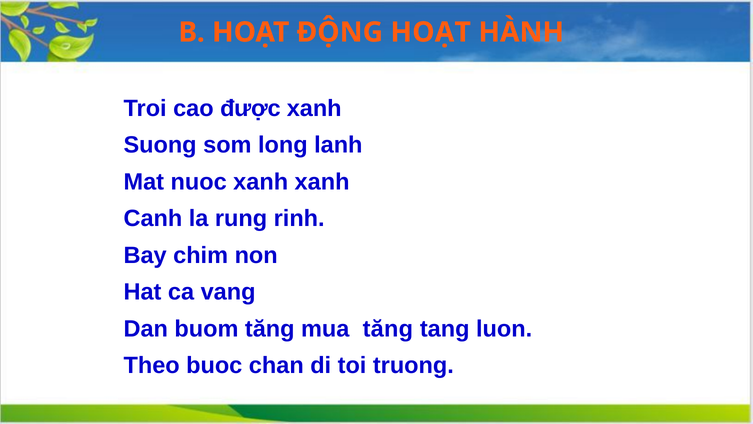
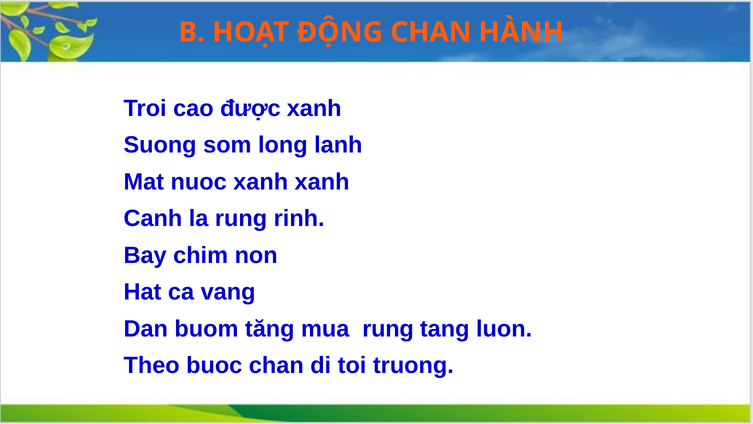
ĐỘNG HOẠT: HOẠT -> CHAN
mua tăng: tăng -> rung
